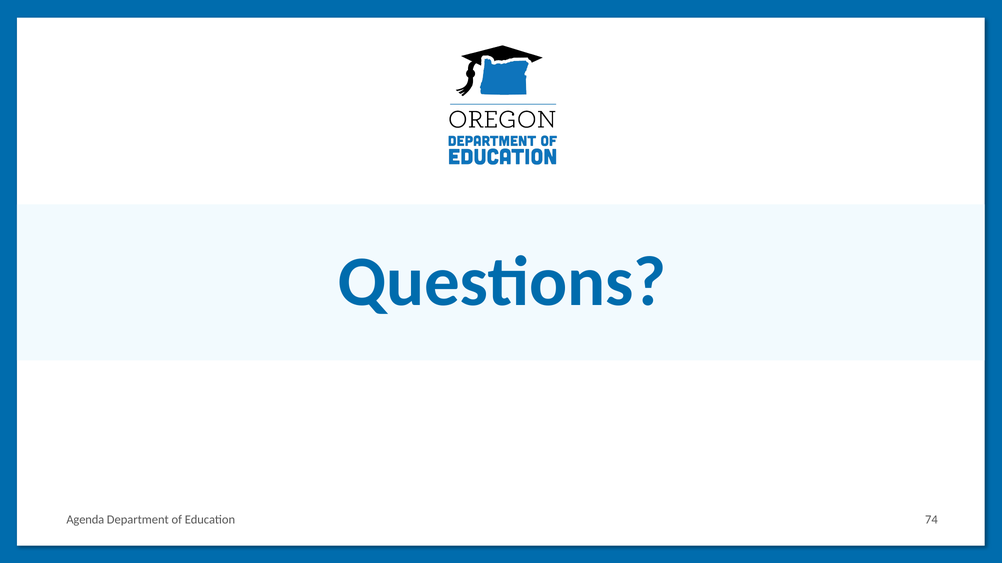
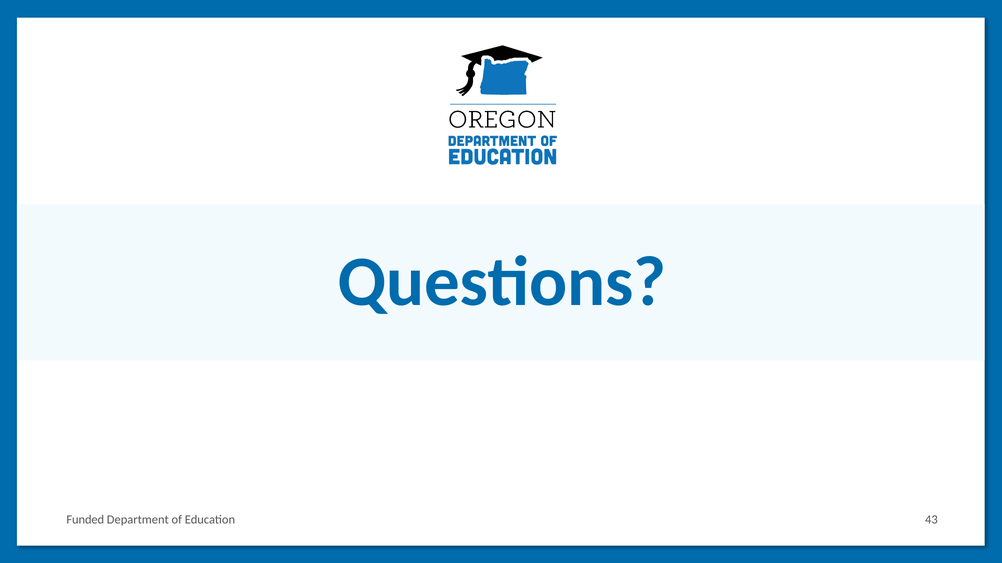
Agenda: Agenda -> Funded
74: 74 -> 43
